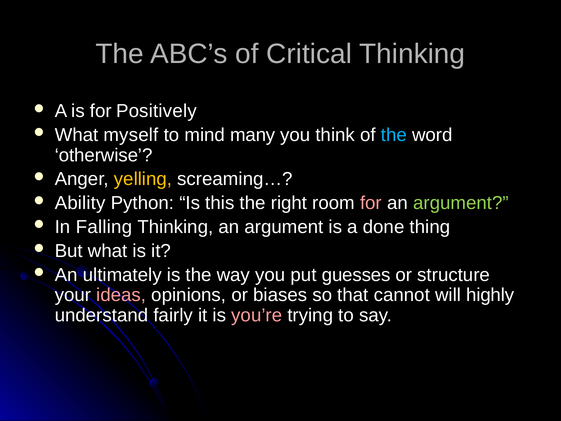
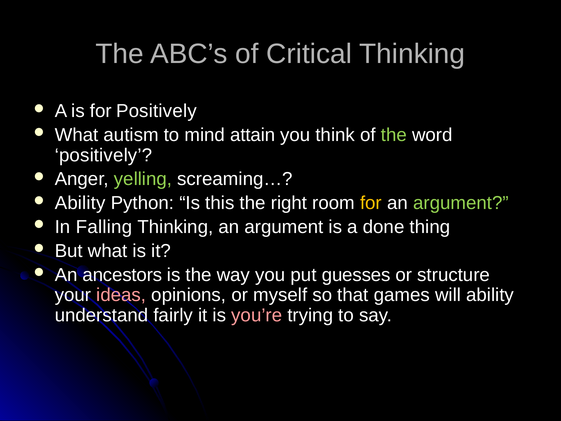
myself: myself -> autism
many: many -> attain
the at (394, 135) colour: light blue -> light green
otherwise at (104, 155): otherwise -> positively
yelling colour: yellow -> light green
for at (371, 203) colour: pink -> yellow
ultimately: ultimately -> ancestors
biases: biases -> myself
cannot: cannot -> games
will highly: highly -> ability
